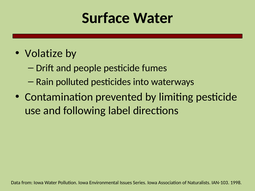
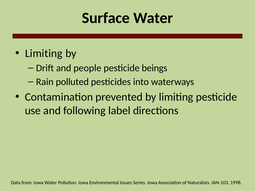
Volatize at (44, 53): Volatize -> Limiting
fumes: fumes -> beings
